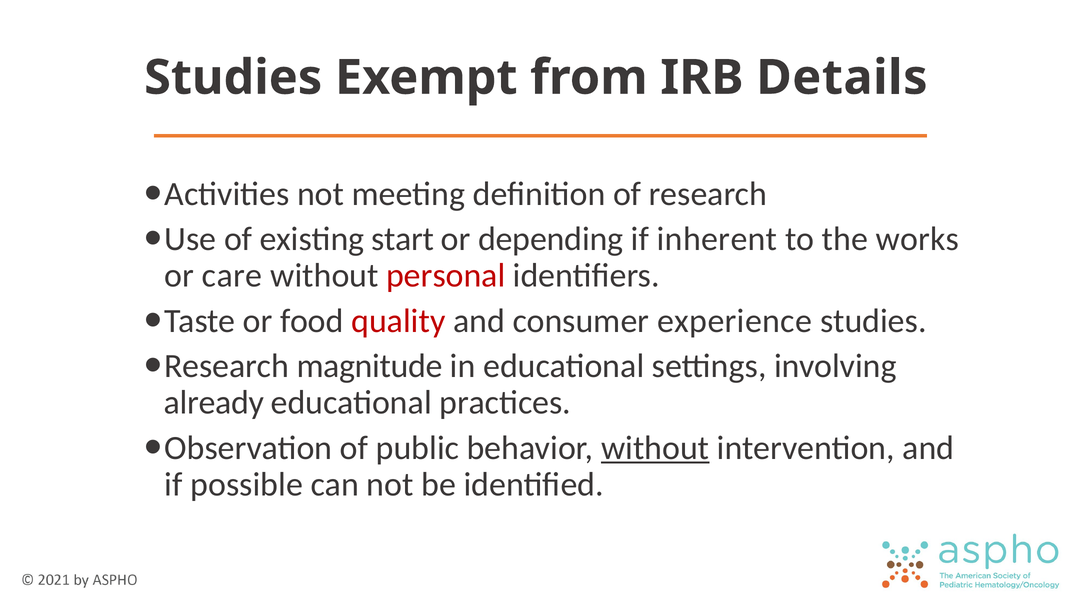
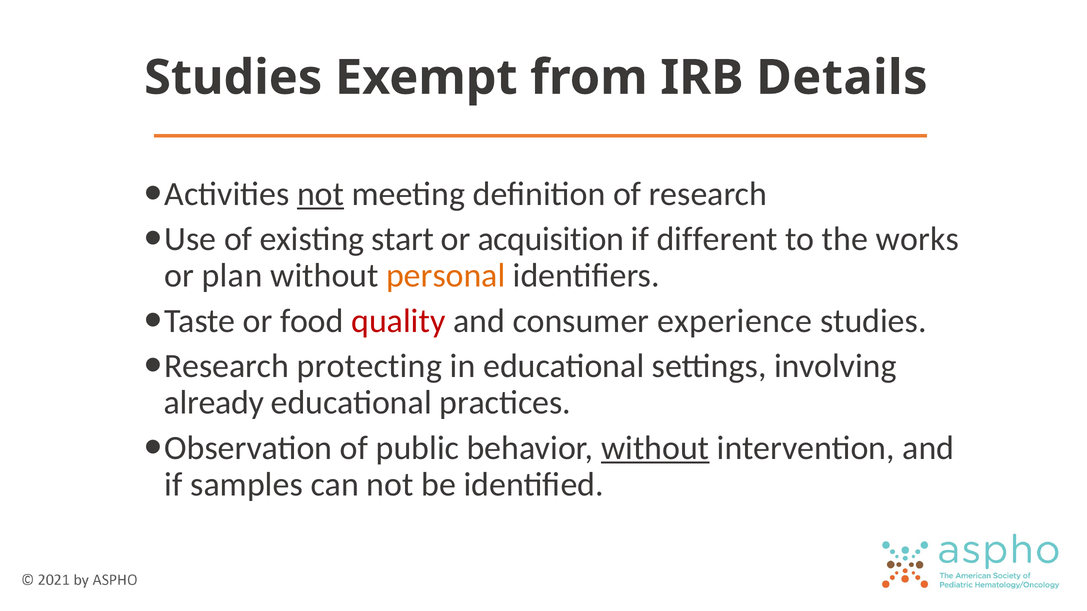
not at (321, 194) underline: none -> present
depending: depending -> acquisition
inherent: inherent -> different
care: care -> plan
personal colour: red -> orange
magnitude: magnitude -> protecting
possible: possible -> samples
